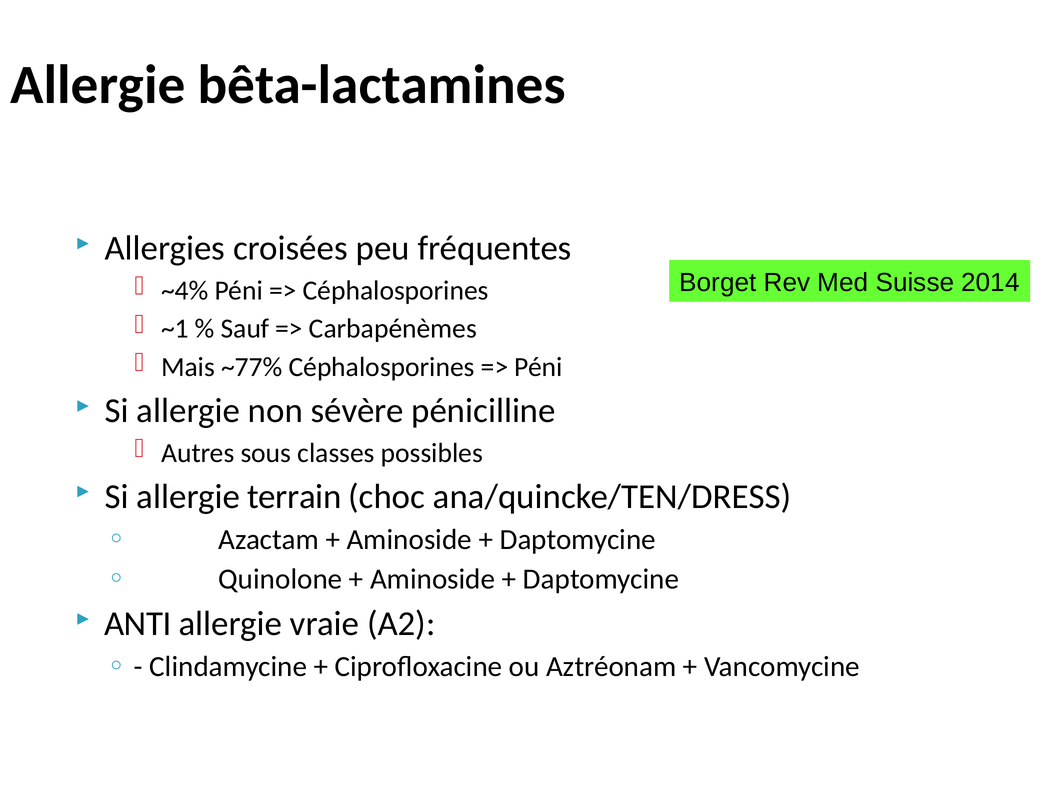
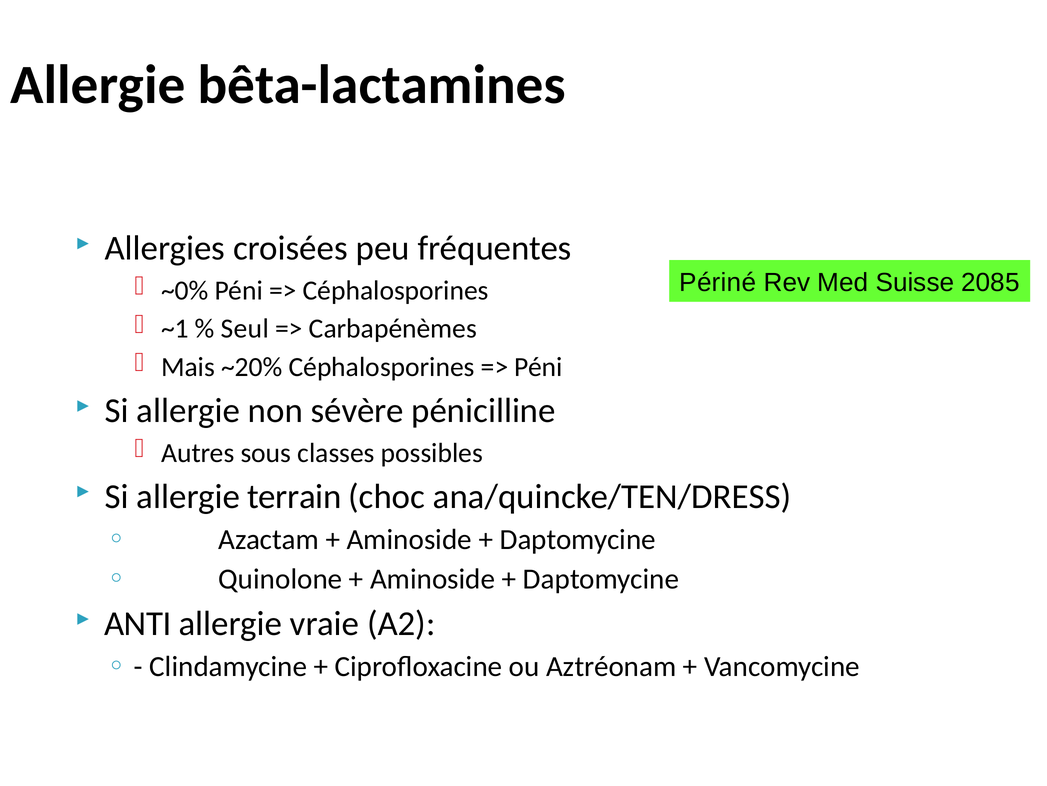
Borget: Borget -> Périné
2014: 2014 -> 2085
~4%: ~4% -> ~0%
Sauf: Sauf -> Seul
~77%: ~77% -> ~20%
